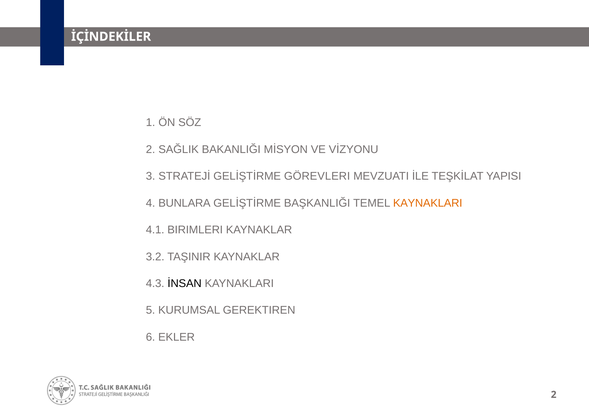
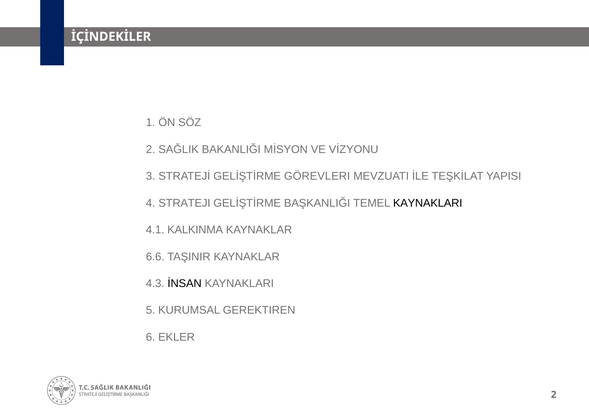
BUNLARA: BUNLARA -> STRATEJI
KAYNAKLARI at (428, 203) colour: orange -> black
BIRIMLERI: BIRIMLERI -> KALKINMA
3.2: 3.2 -> 6.6
